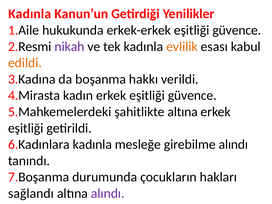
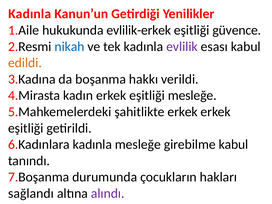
erkek-erkek: erkek-erkek -> evlilik-erkek
nikah colour: purple -> blue
evlilik colour: orange -> purple
erkek eşitliği güvence: güvence -> mesleğe
şahitlikte altına: altına -> erkek
girebilme alındı: alındı -> kabul
